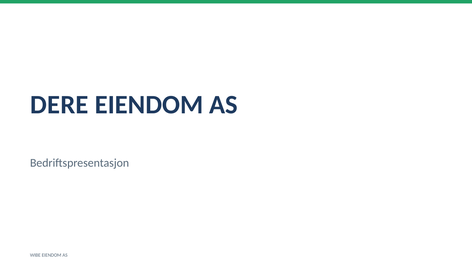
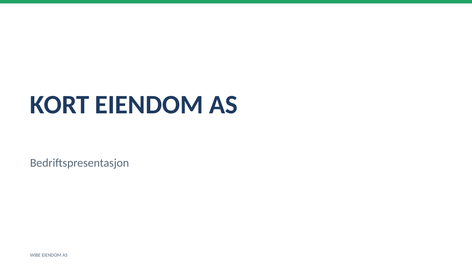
DERE: DERE -> KORT
